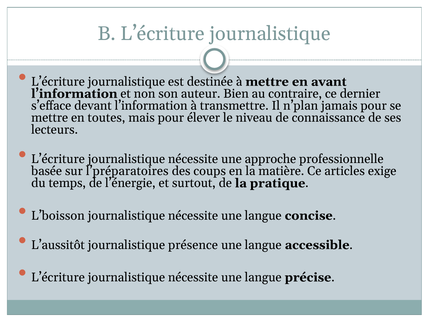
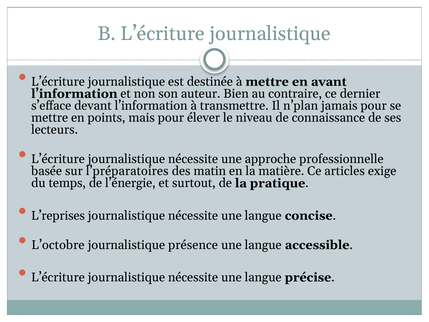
toutes: toutes -> points
coups: coups -> matin
L’boisson: L’boisson -> L’reprises
L’aussitôt: L’aussitôt -> L’octobre
